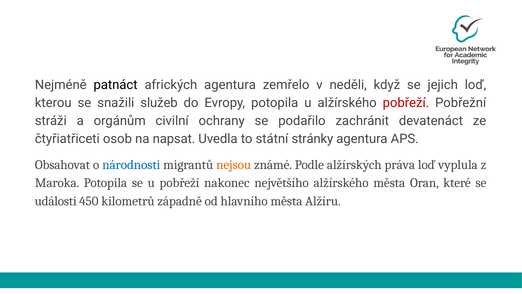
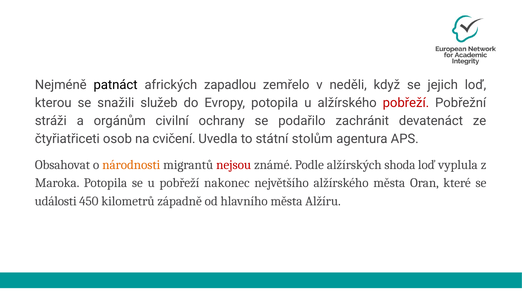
afrických agentura: agentura -> zapadlou
napsat: napsat -> cvičení
stránky: stránky -> stolům
národnosti colour: blue -> orange
nejsou colour: orange -> red
práva: práva -> shoda
